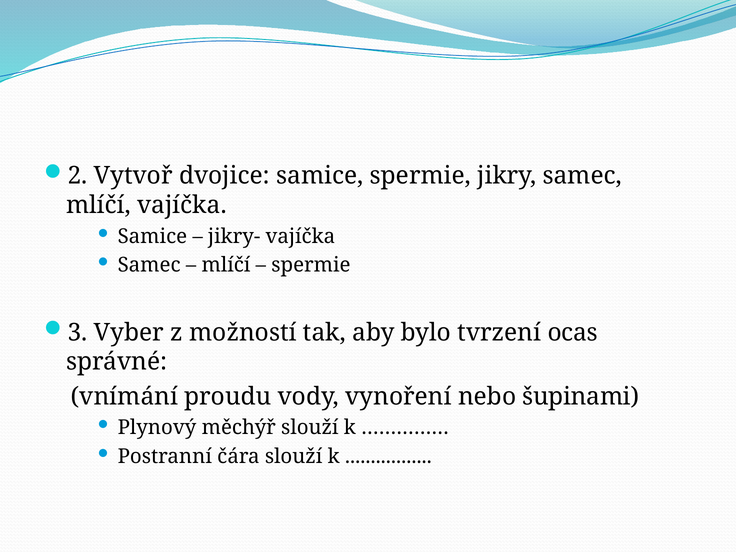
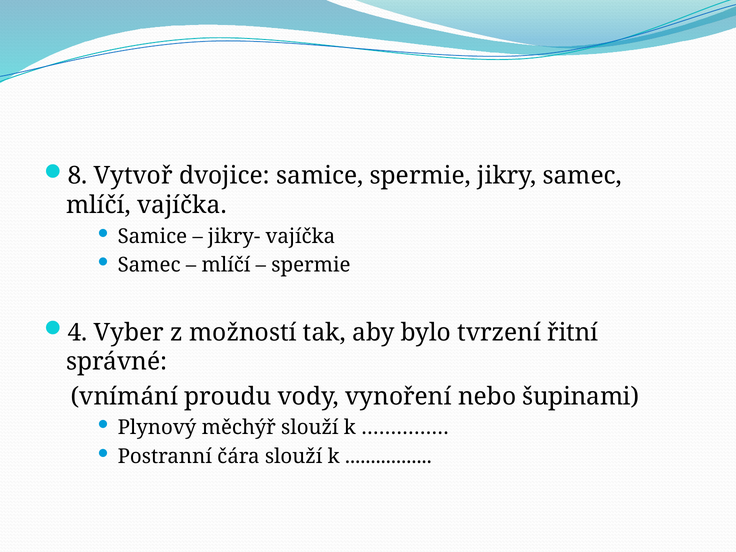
2: 2 -> 8
3: 3 -> 4
ocas: ocas -> řitní
